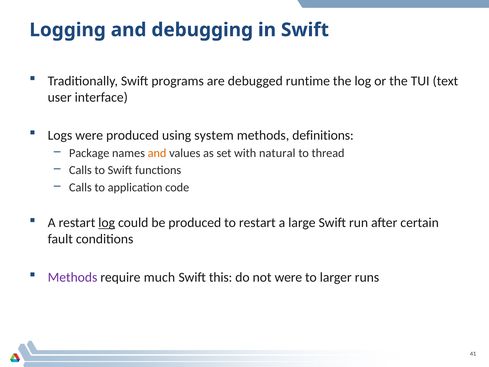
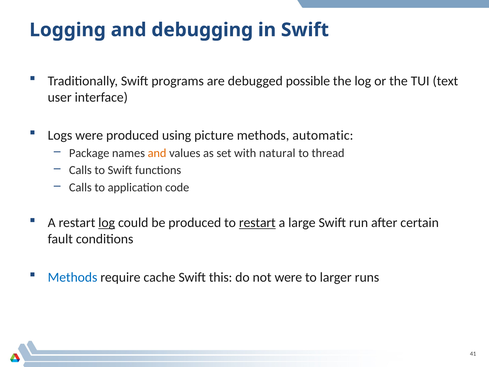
runtime: runtime -> possible
system: system -> picture
definitions: definitions -> automatic
restart at (257, 223) underline: none -> present
Methods at (73, 277) colour: purple -> blue
much: much -> cache
